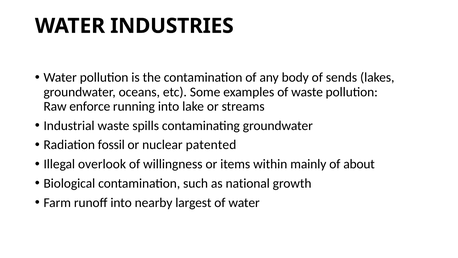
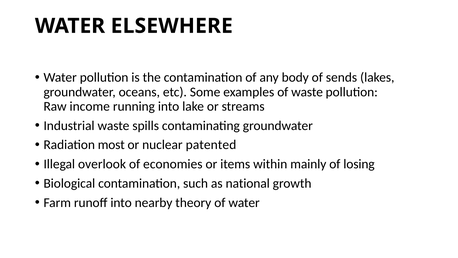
INDUSTRIES: INDUSTRIES -> ELSEWHERE
enforce: enforce -> income
fossil: fossil -> most
willingness: willingness -> economies
about: about -> losing
largest: largest -> theory
